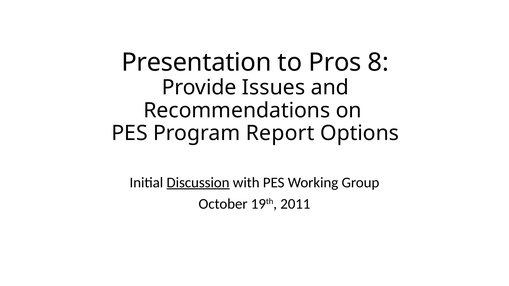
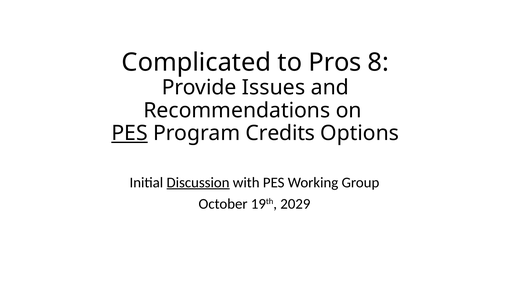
Presentation: Presentation -> Complicated
PES at (130, 133) underline: none -> present
Report: Report -> Credits
2011: 2011 -> 2029
